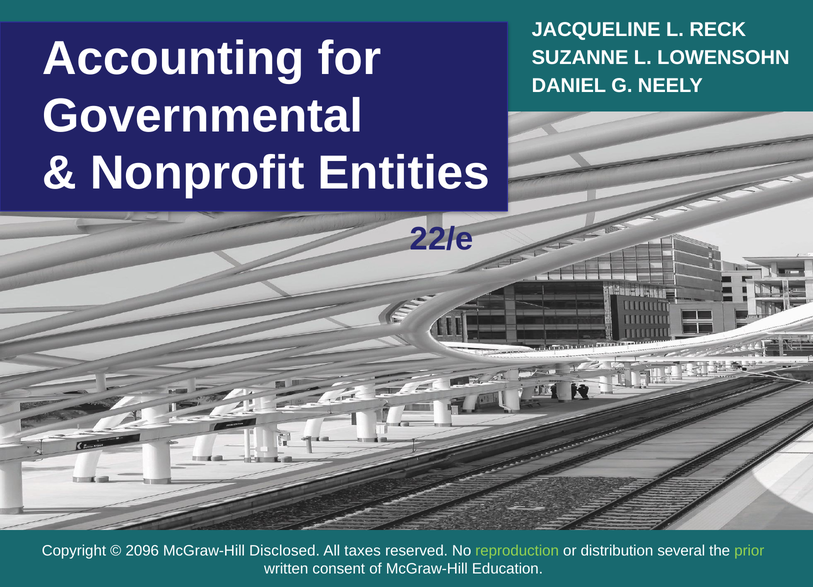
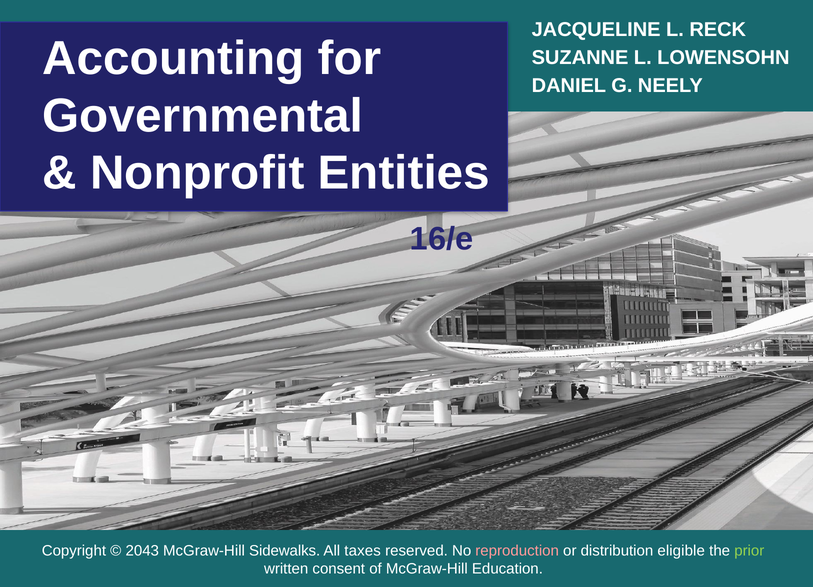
22/e: 22/e -> 16/e
2096: 2096 -> 2043
Disclosed: Disclosed -> Sidewalks
reproduction at (517, 551) colour: light green -> pink
several: several -> eligible
